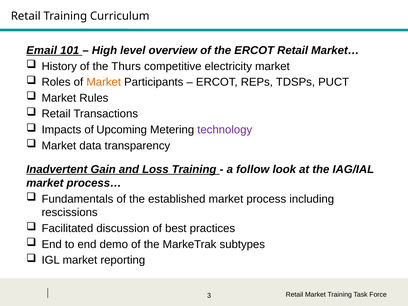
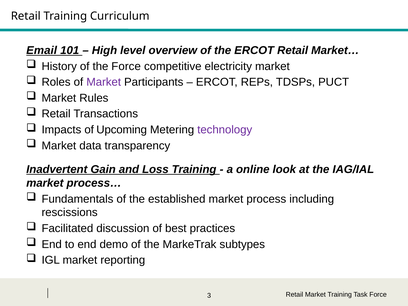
the Thurs: Thurs -> Force
Market at (104, 82) colour: orange -> purple
follow: follow -> online
